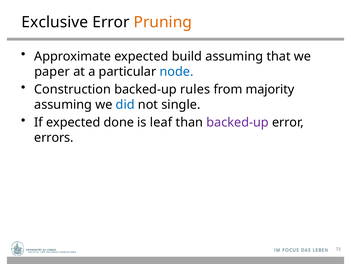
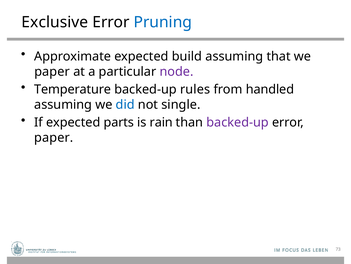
Pruning colour: orange -> blue
node colour: blue -> purple
Construction: Construction -> Temperature
majority: majority -> handled
done: done -> parts
leaf: leaf -> rain
errors at (54, 137): errors -> paper
